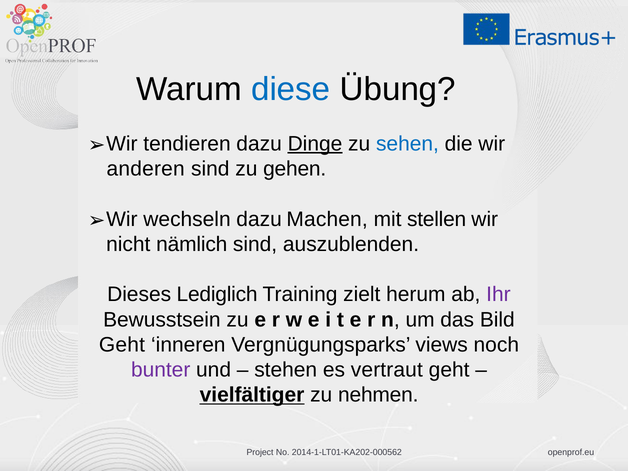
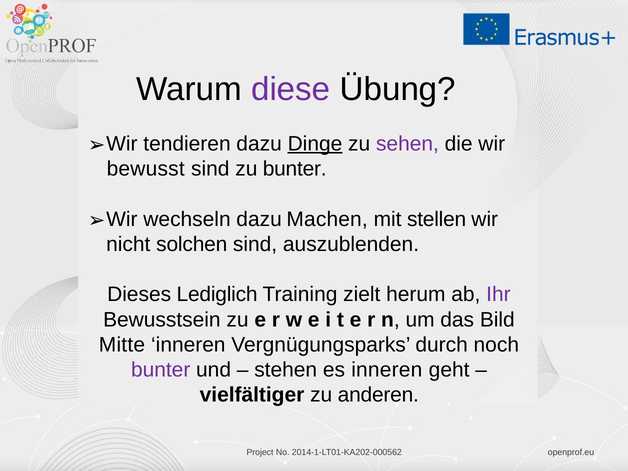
diese colour: blue -> purple
sehen colour: blue -> purple
anderen: anderen -> bewusst
zu gehen: gehen -> bunter
nämlich: nämlich -> solchen
Geht at (122, 345): Geht -> Mitte
views: views -> durch
es vertraut: vertraut -> inneren
vielfältiger underline: present -> none
nehmen: nehmen -> anderen
